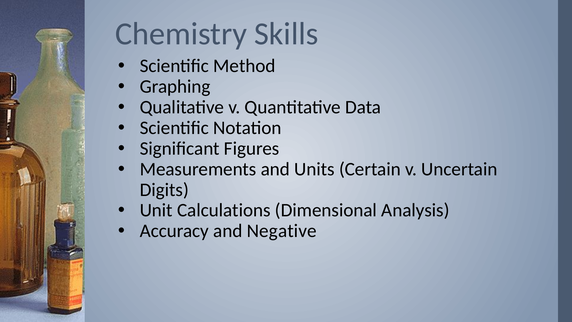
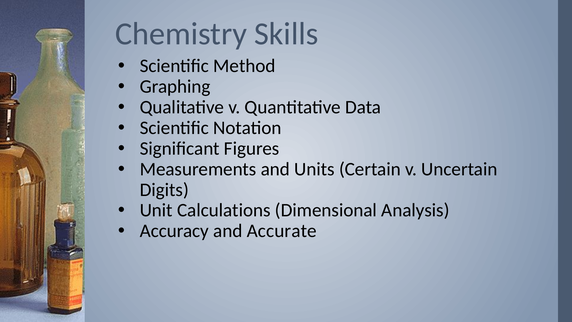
Negative: Negative -> Accurate
